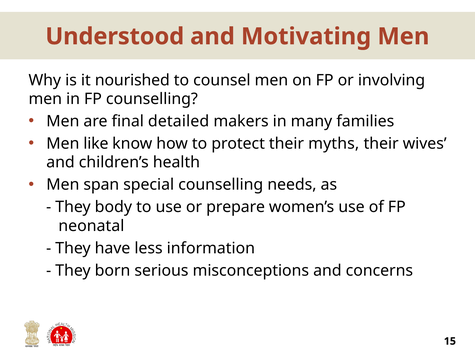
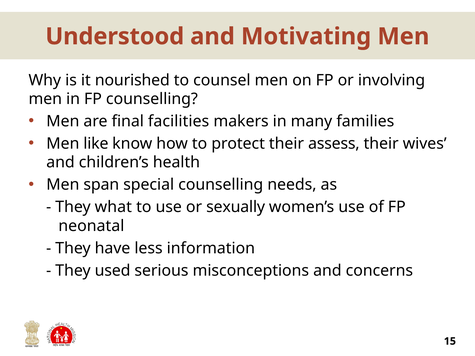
detailed: detailed -> facilities
myths: myths -> assess
body: body -> what
prepare: prepare -> sexually
born: born -> used
